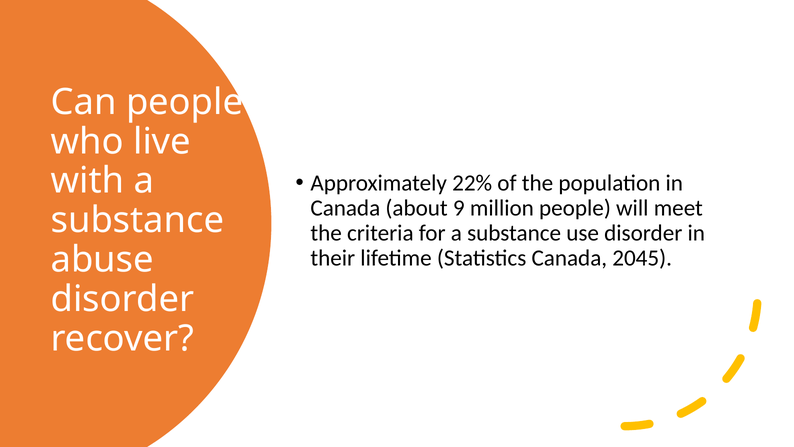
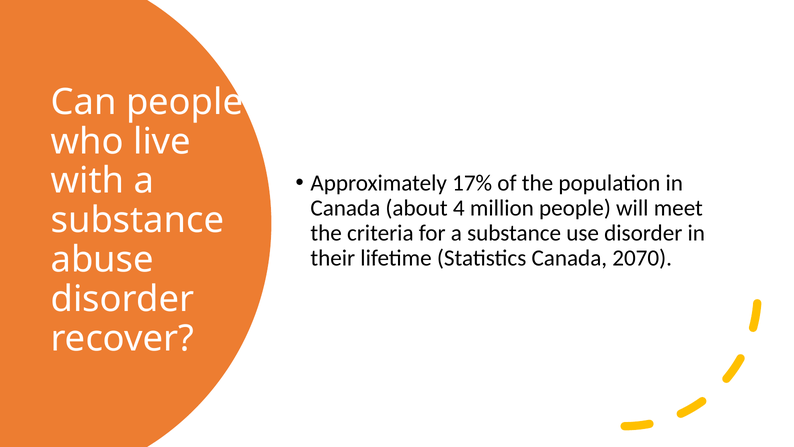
22%: 22% -> 17%
9: 9 -> 4
2045: 2045 -> 2070
